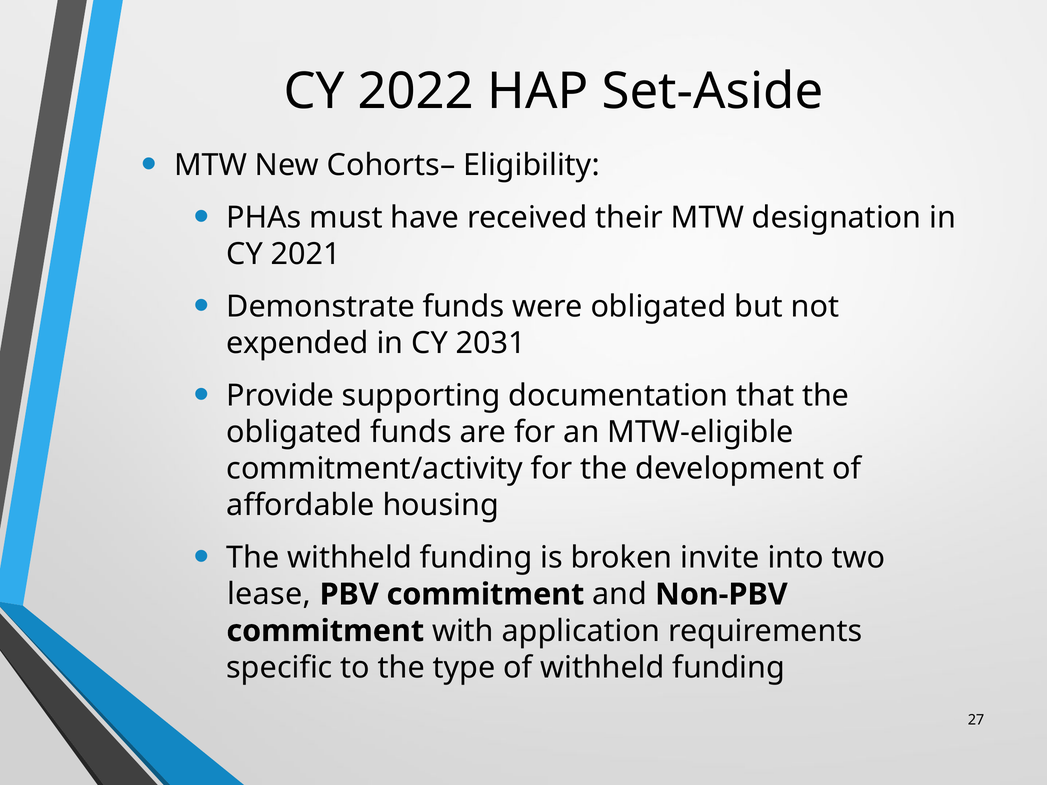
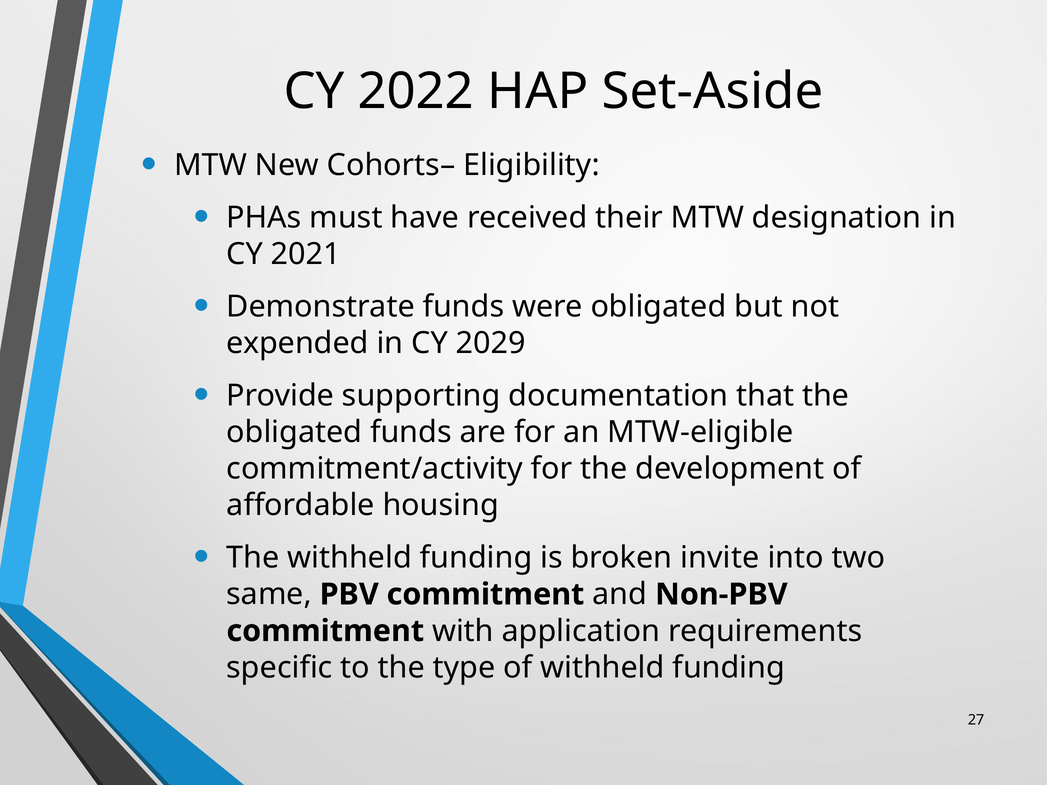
2031: 2031 -> 2029
lease: lease -> same
